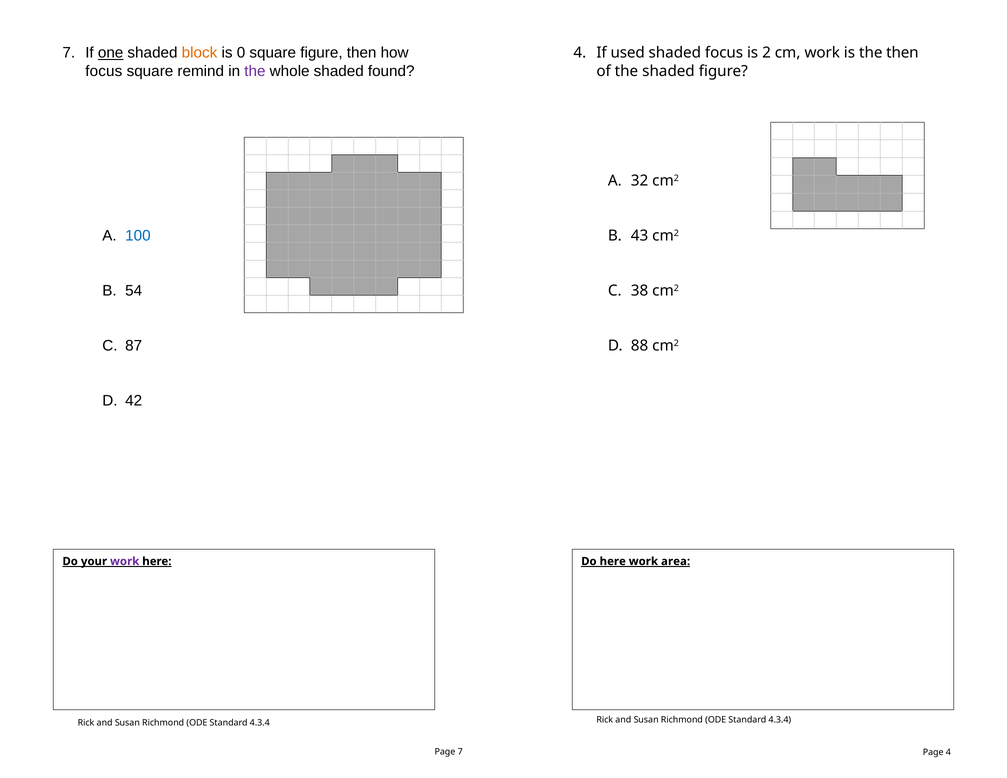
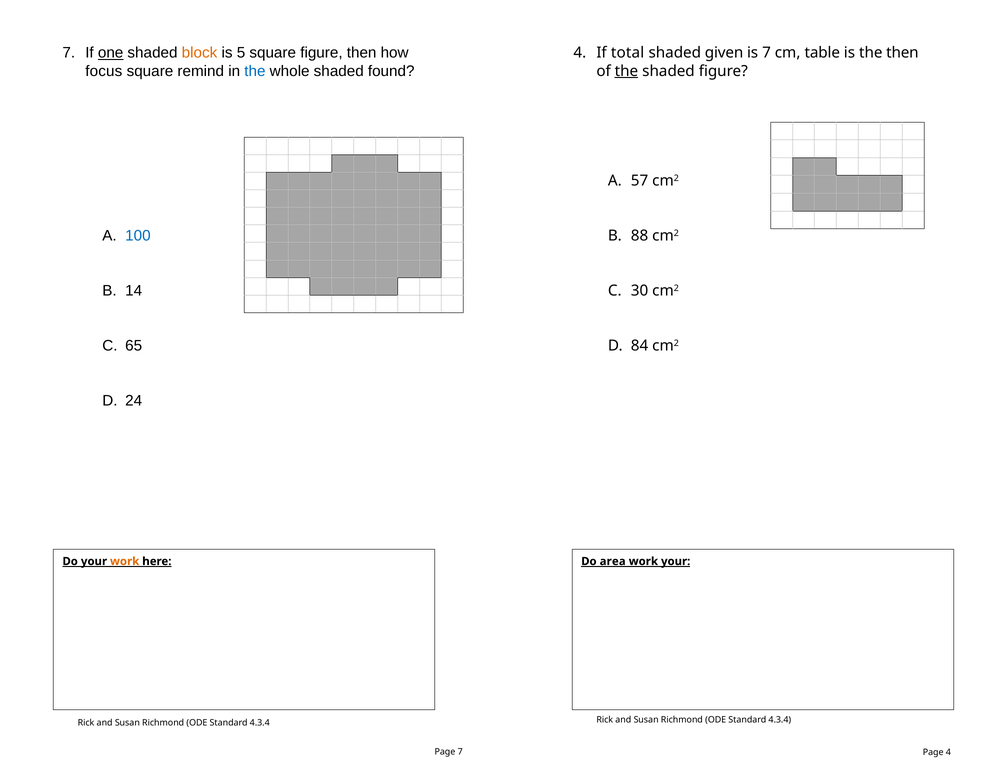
0: 0 -> 5
used: used -> total
shaded focus: focus -> given
is 2: 2 -> 7
cm work: work -> table
the at (255, 71) colour: purple -> blue
the at (626, 71) underline: none -> present
32: 32 -> 57
43: 43 -> 88
54: 54 -> 14
38: 38 -> 30
87: 87 -> 65
88: 88 -> 84
42: 42 -> 24
work at (125, 561) colour: purple -> orange
Do here: here -> area
work area: area -> your
